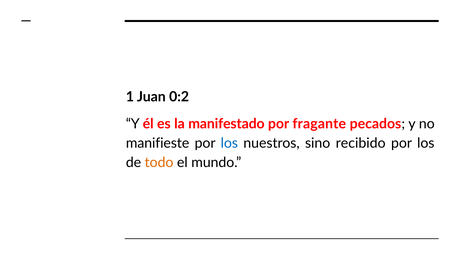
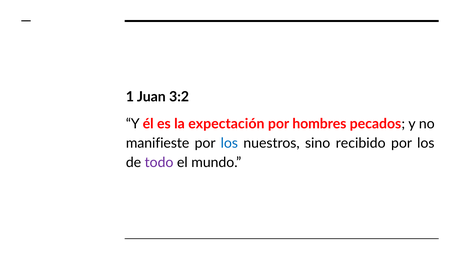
0:2: 0:2 -> 3:2
manifestado: manifestado -> expectación
fragante: fragante -> hombres
todo colour: orange -> purple
